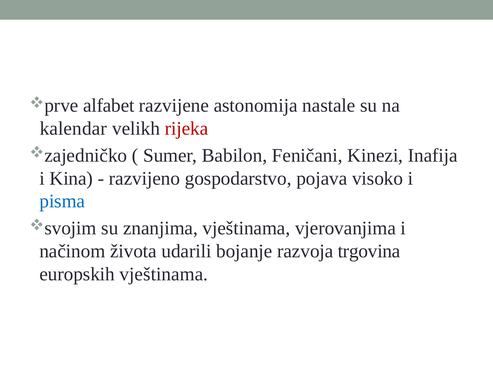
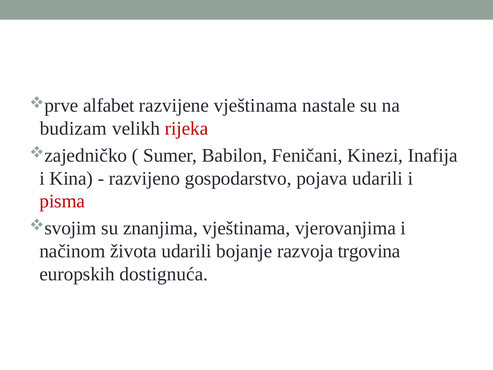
razvijene astonomija: astonomija -> vještinama
kalendar: kalendar -> budizam
pojava visoko: visoko -> udarili
pisma colour: blue -> red
europskih vještinama: vještinama -> dostignuća
